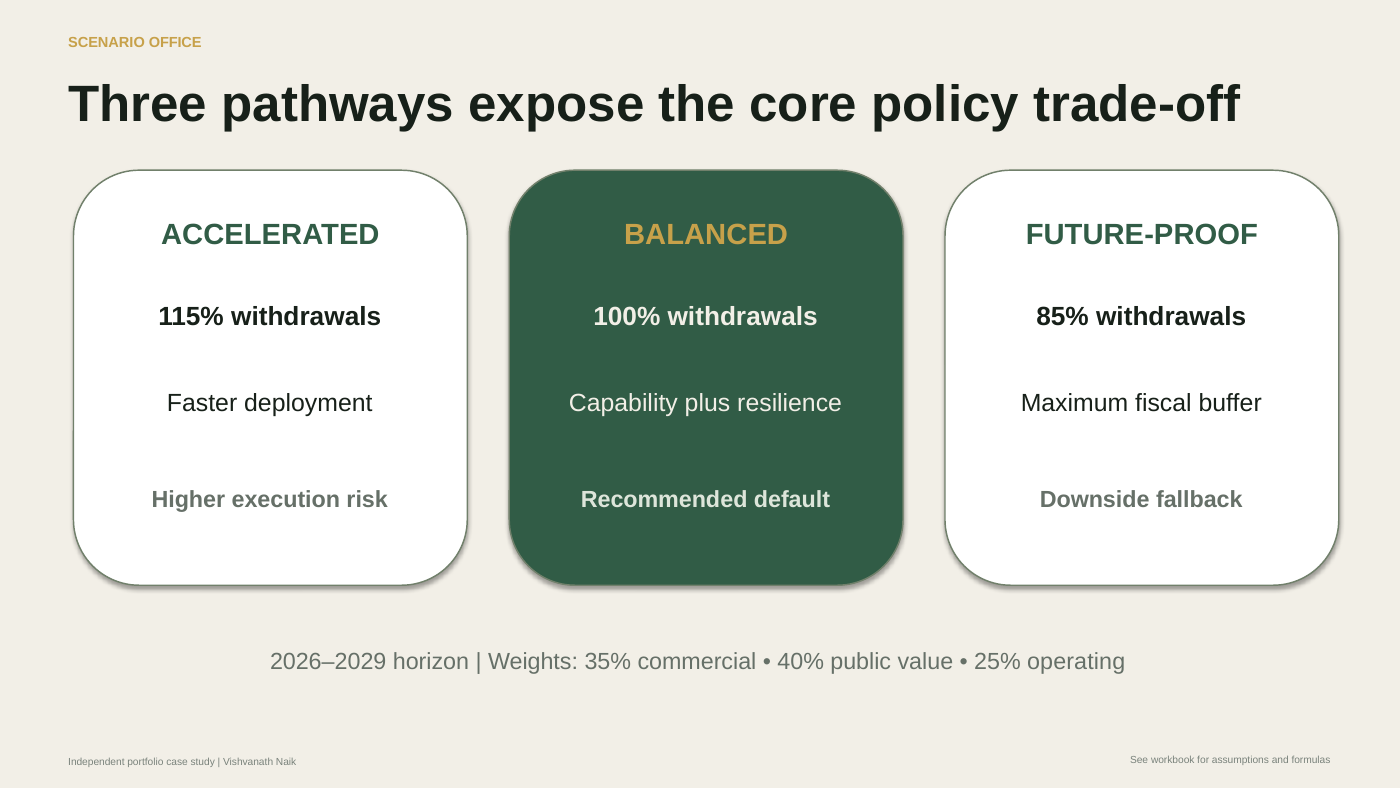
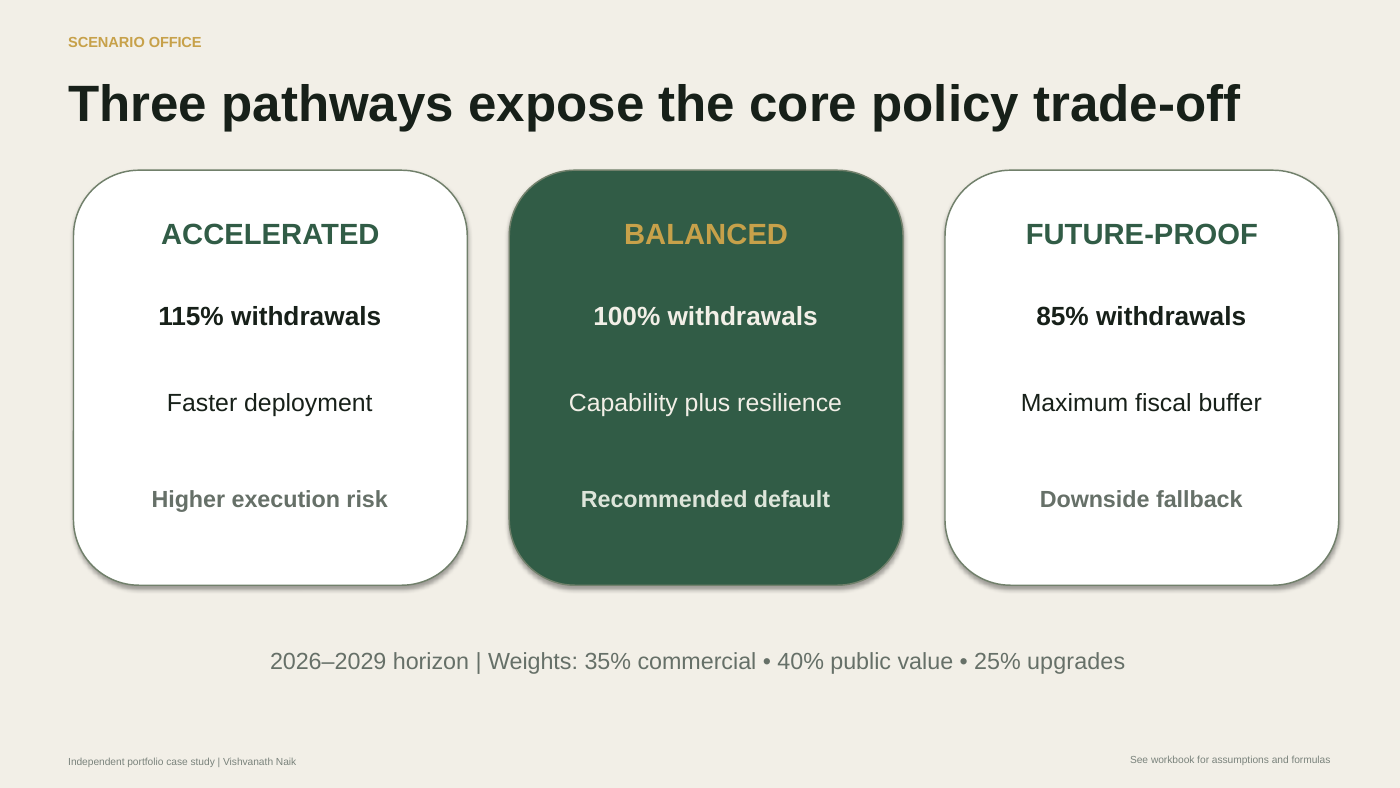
operating: operating -> upgrades
